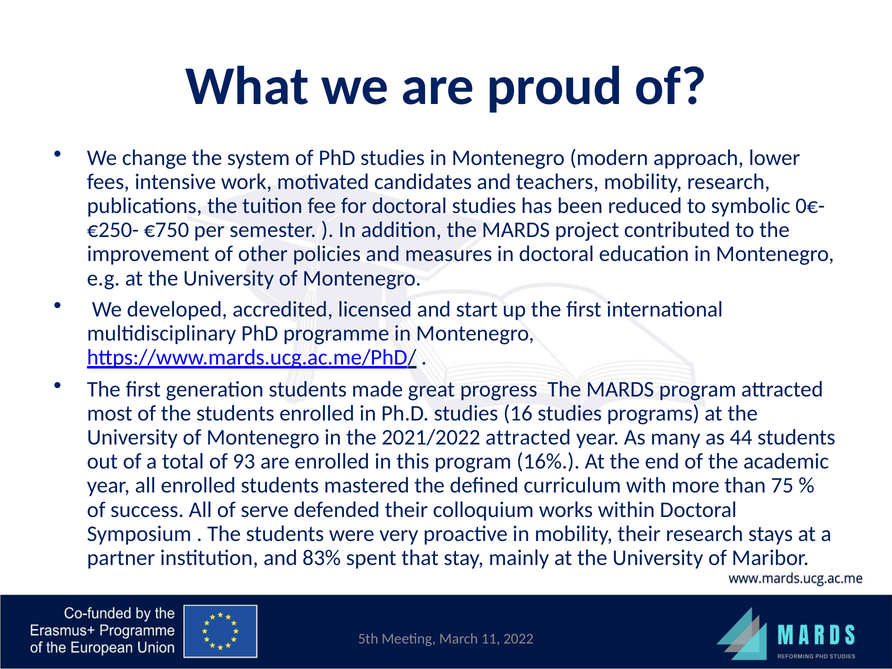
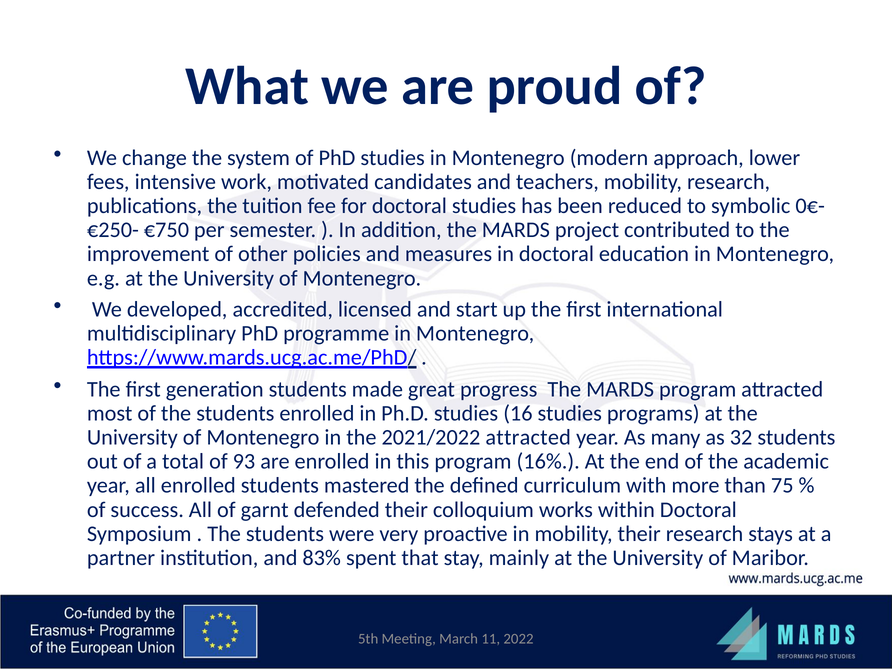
44: 44 -> 32
serve: serve -> garnt
